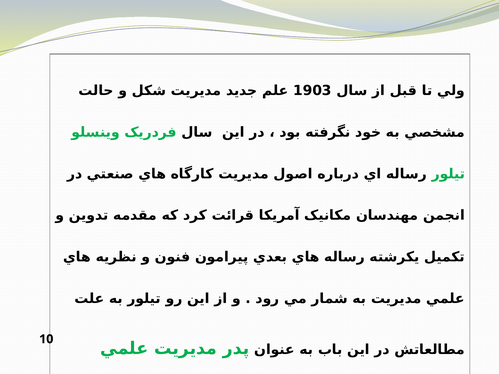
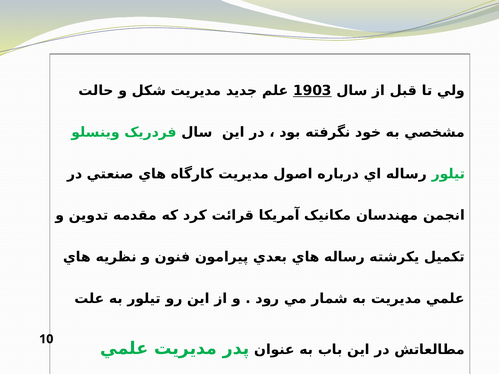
1903 underline: none -> present
